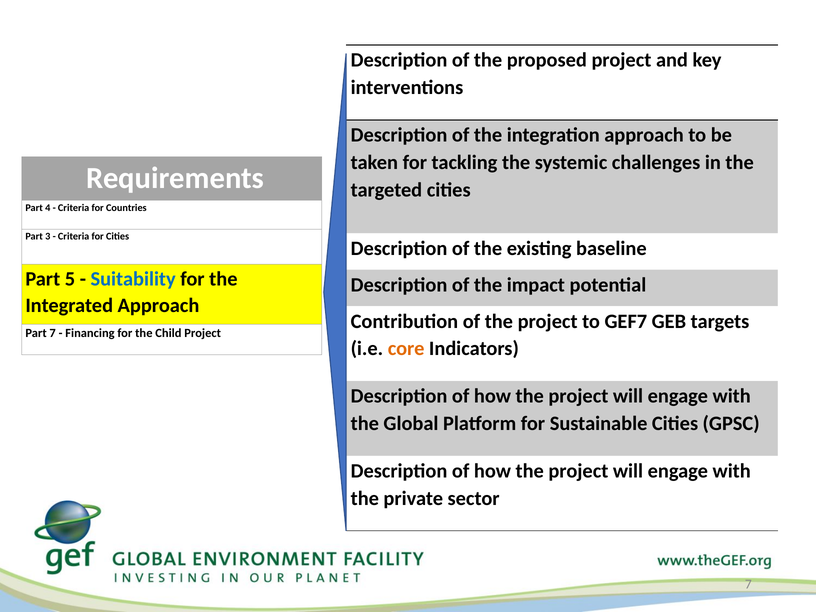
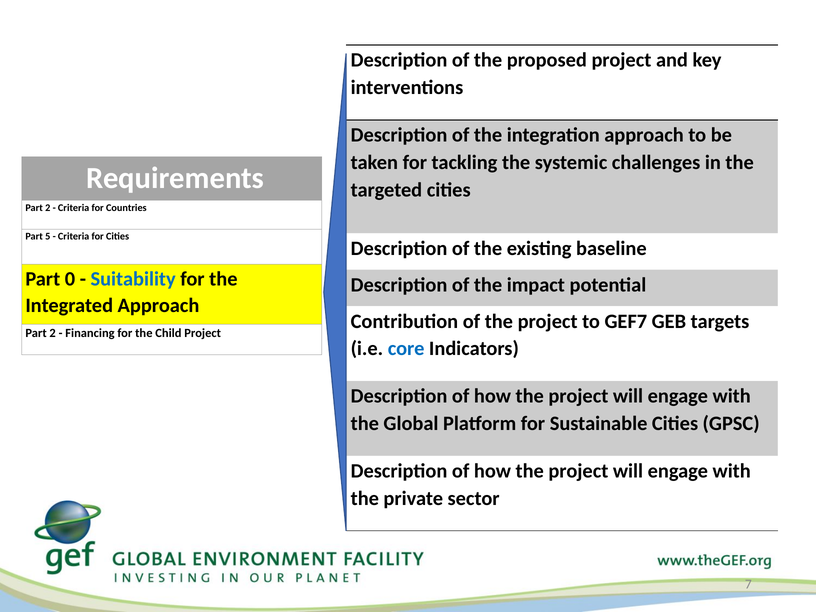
4 at (48, 208): 4 -> 2
3: 3 -> 5
5: 5 -> 0
7 at (53, 333): 7 -> 2
core colour: orange -> blue
